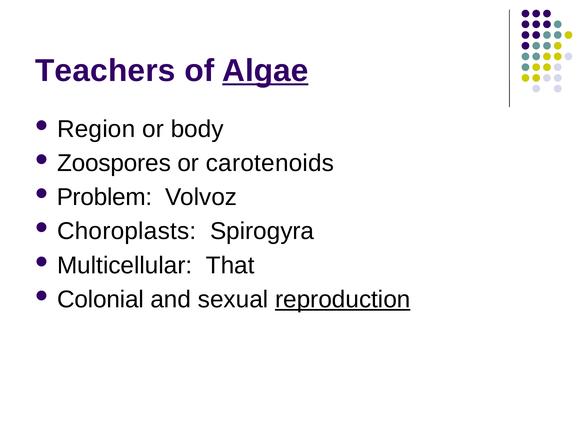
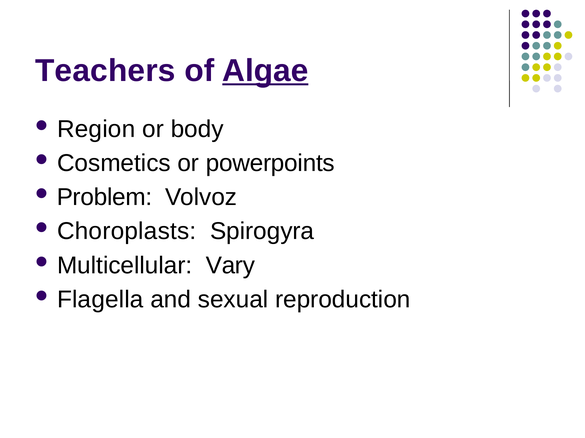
Zoospores: Zoospores -> Cosmetics
carotenoids: carotenoids -> powerpoints
That: That -> Vary
Colonial: Colonial -> Flagella
reproduction underline: present -> none
